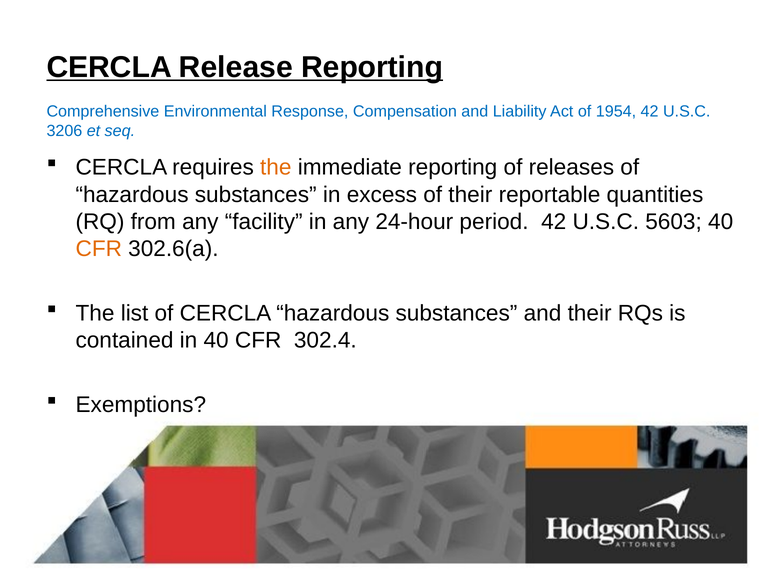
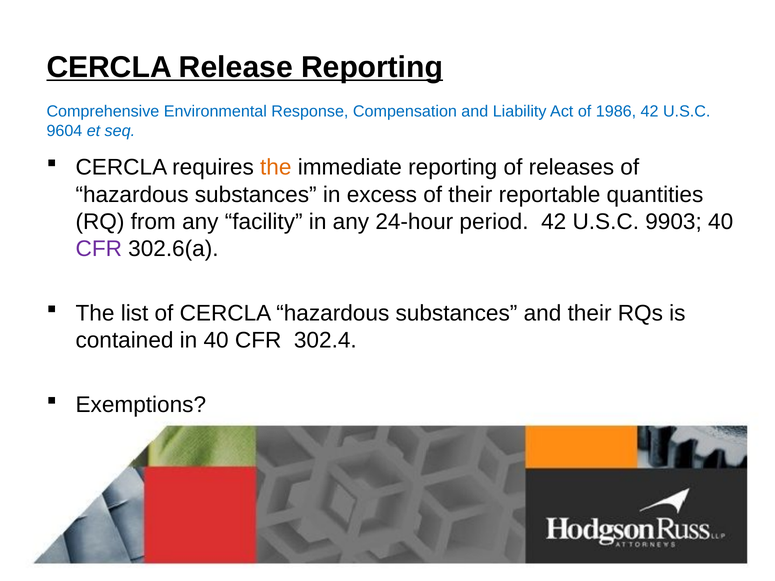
1954: 1954 -> 1986
3206: 3206 -> 9604
5603: 5603 -> 9903
CFR at (99, 249) colour: orange -> purple
